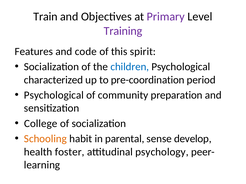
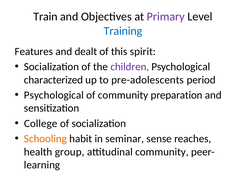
Training colour: purple -> blue
code: code -> dealt
children colour: blue -> purple
pre-coordination: pre-coordination -> pre-adolescents
parental: parental -> seminar
develop: develop -> reaches
foster: foster -> group
attitudinal psychology: psychology -> community
